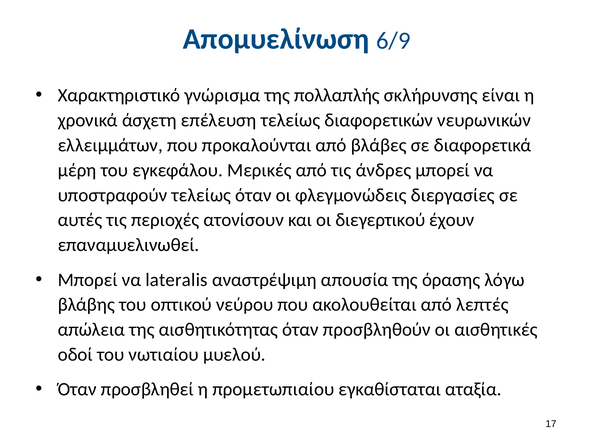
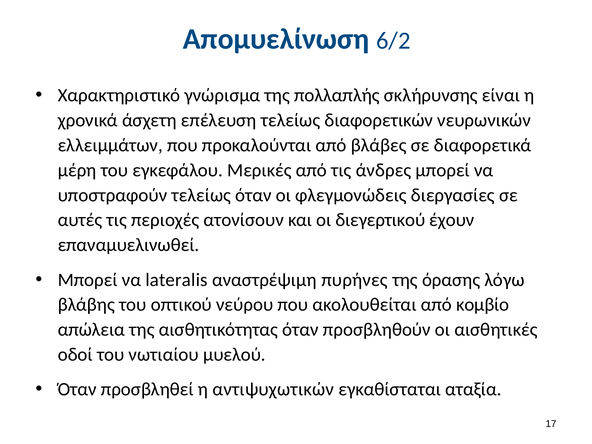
6/9: 6/9 -> 6/2
απουσία: απουσία -> πυρήνες
λεπτές: λεπτές -> κομβίο
προμετωπιαίου: προμετωπιαίου -> αντιψυχωτικών
